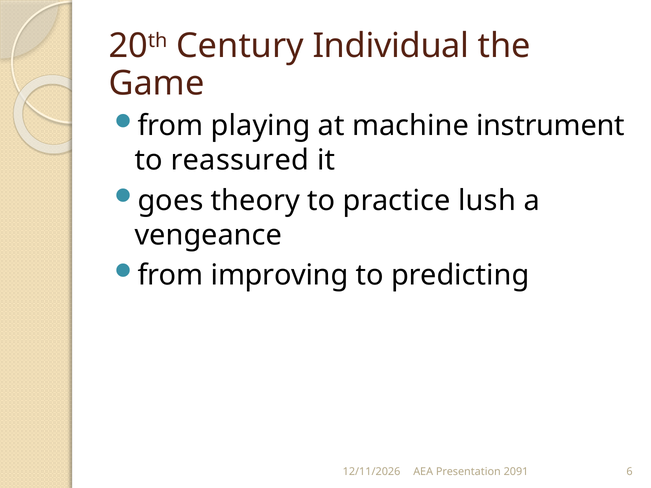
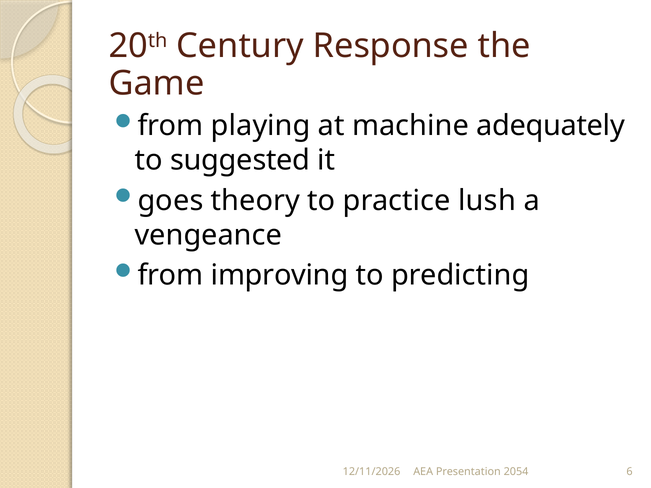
Individual: Individual -> Response
instrument: instrument -> adequately
reassured: reassured -> suggested
2091: 2091 -> 2054
